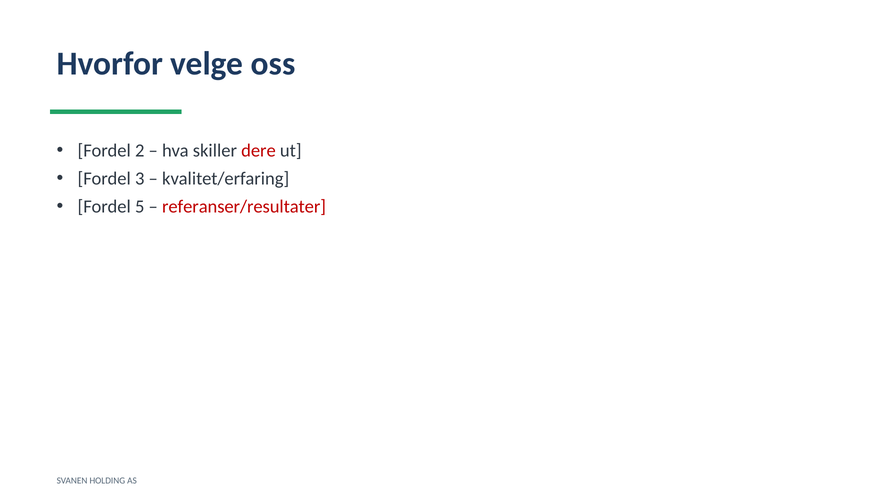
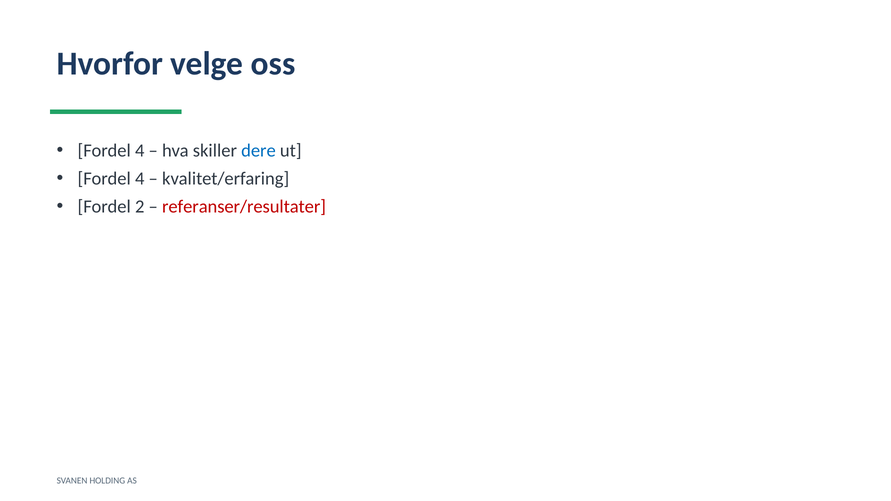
2 at (140, 151): 2 -> 4
dere colour: red -> blue
3 at (140, 179): 3 -> 4
5: 5 -> 2
